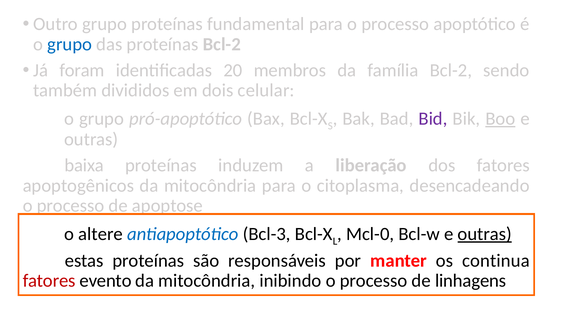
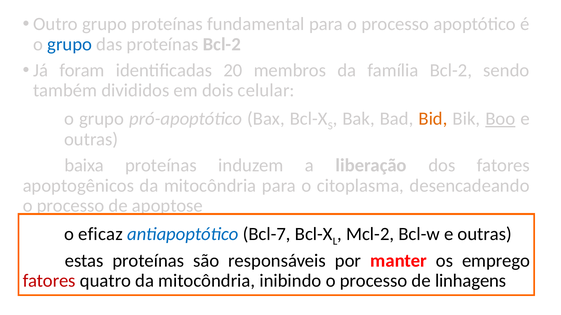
Bid colour: purple -> orange
altere: altere -> eficaz
Bcl-3: Bcl-3 -> Bcl-7
Mcl-0: Mcl-0 -> Mcl-2
outras at (485, 234) underline: present -> none
continua: continua -> emprego
evento: evento -> quatro
